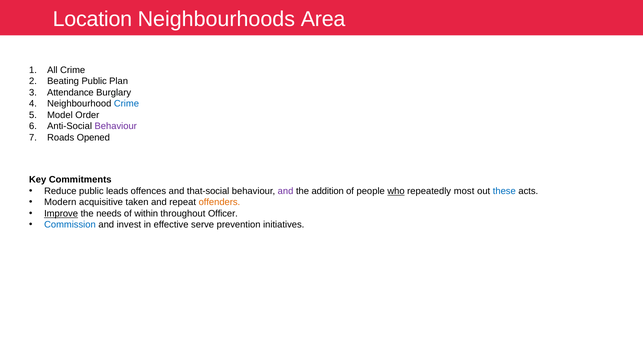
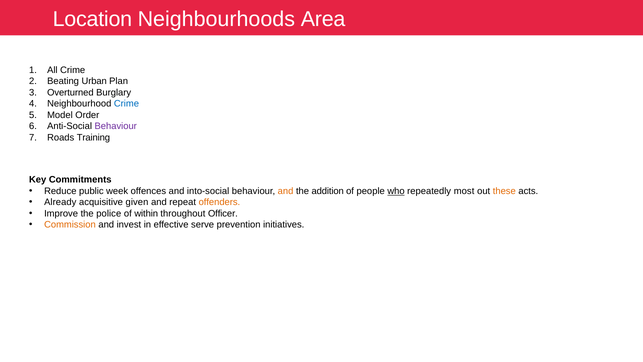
Beating Public: Public -> Urban
Attendance: Attendance -> Overturned
Opened: Opened -> Training
leads: leads -> week
that-social: that-social -> into-social
and at (286, 191) colour: purple -> orange
these colour: blue -> orange
Modern: Modern -> Already
taken: taken -> given
Improve underline: present -> none
needs: needs -> police
Commission colour: blue -> orange
